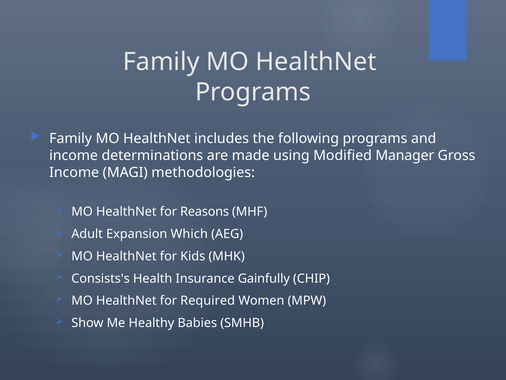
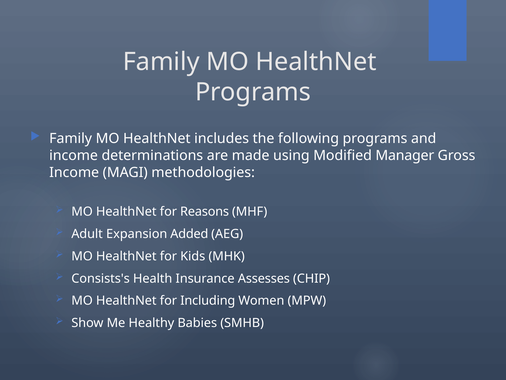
Which: Which -> Added
Gainfully: Gainfully -> Assesses
Required: Required -> Including
